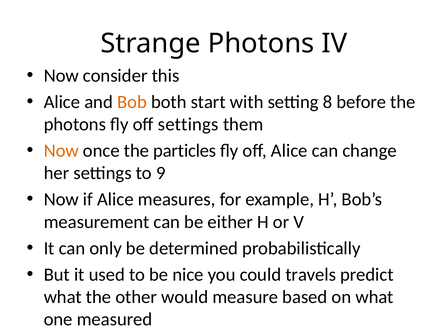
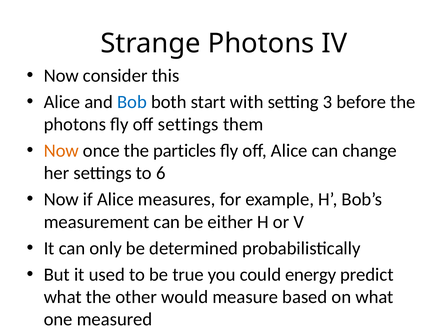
Bob colour: orange -> blue
8: 8 -> 3
9: 9 -> 6
nice: nice -> true
travels: travels -> energy
